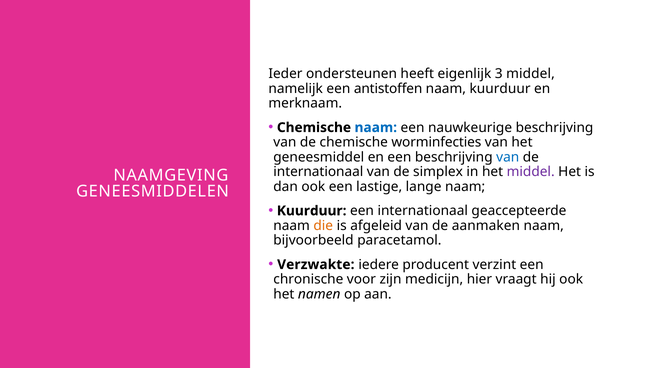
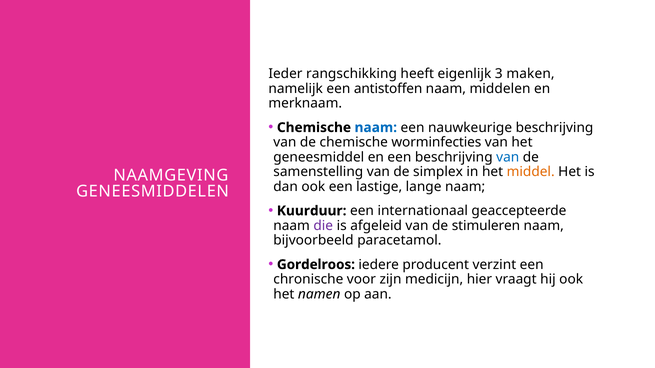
ondersteunen: ondersteunen -> rangschikking
3 middel: middel -> maken
naam kuurduur: kuurduur -> middelen
internationaal at (318, 172): internationaal -> samenstelling
middel at (531, 172) colour: purple -> orange
die colour: orange -> purple
aanmaken: aanmaken -> stimuleren
Verzwakte: Verzwakte -> Gordelroos
